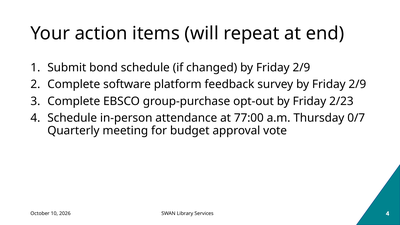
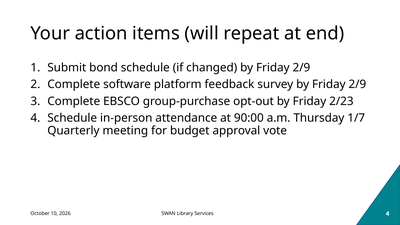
77:00: 77:00 -> 90:00
0/7: 0/7 -> 1/7
